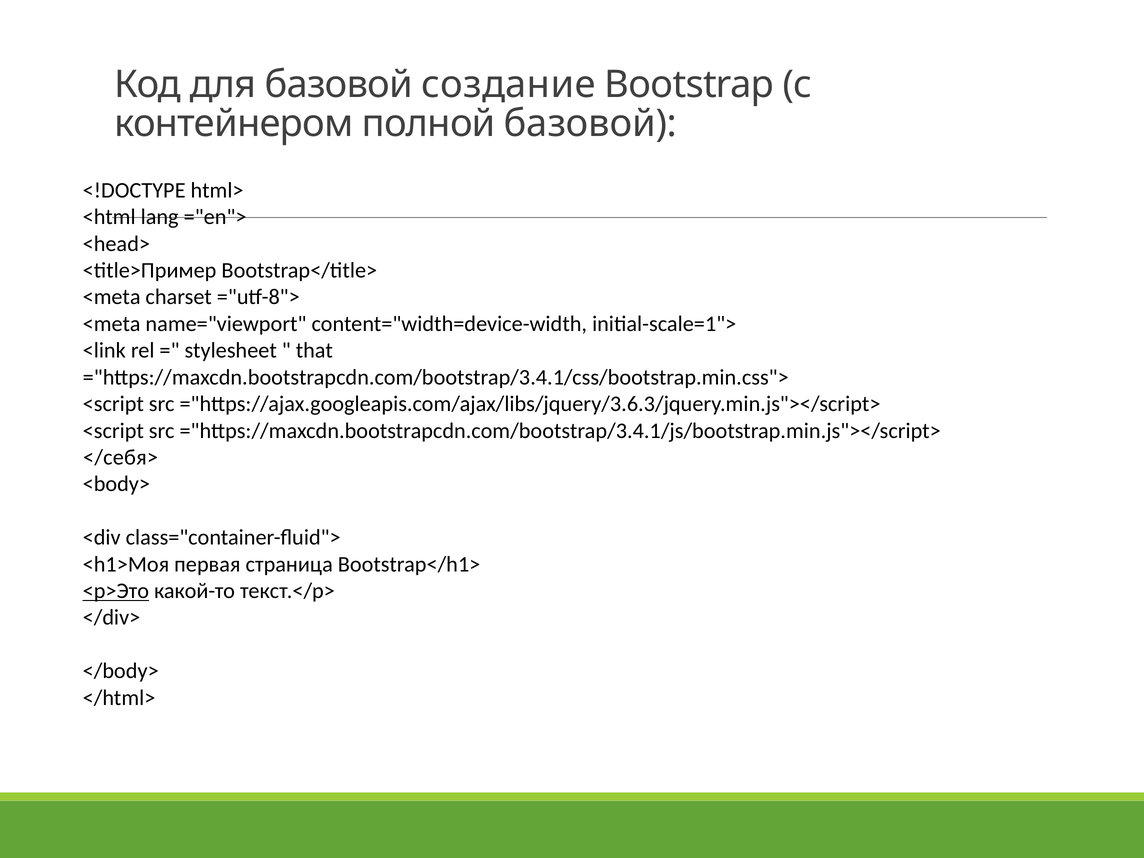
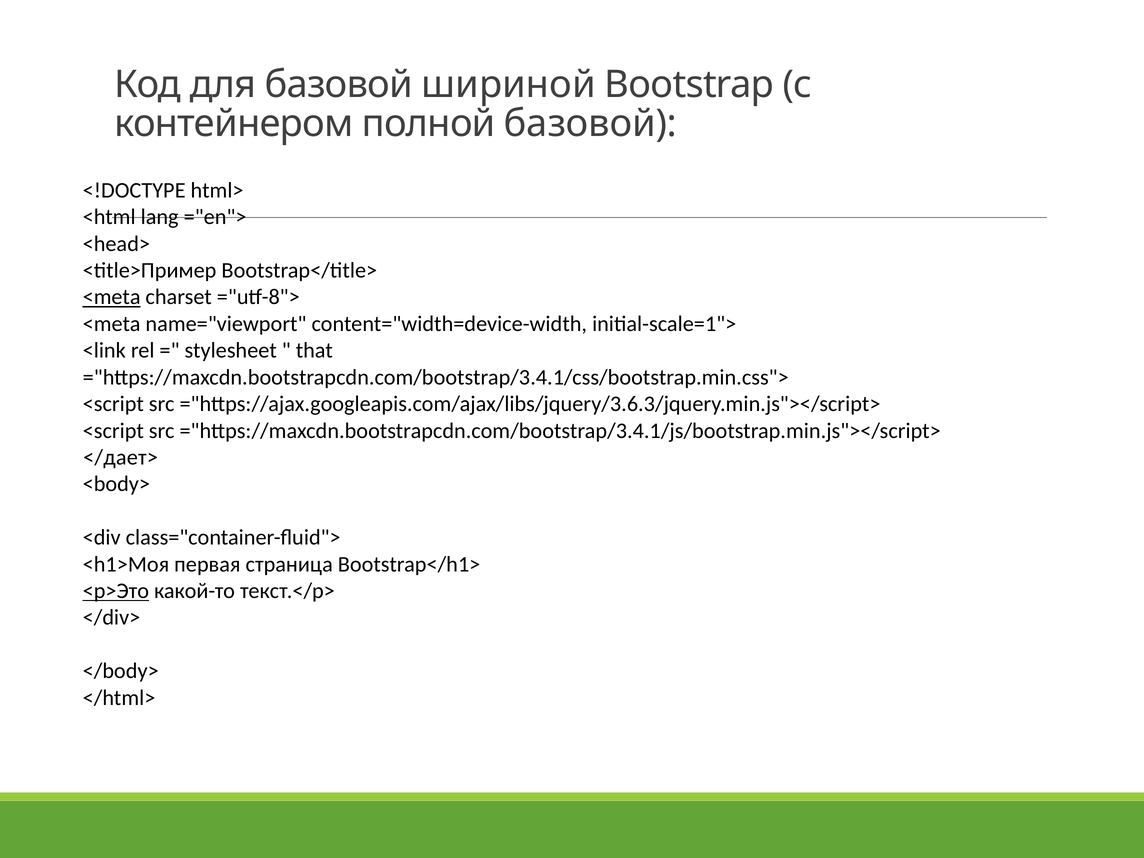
создание: создание -> шириной
<meta at (112, 297) underline: none -> present
</себя>: </себя> -> </дает>
